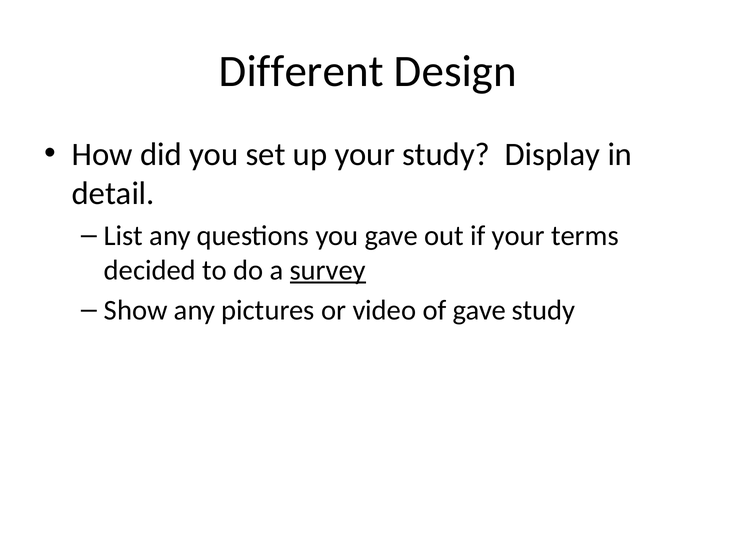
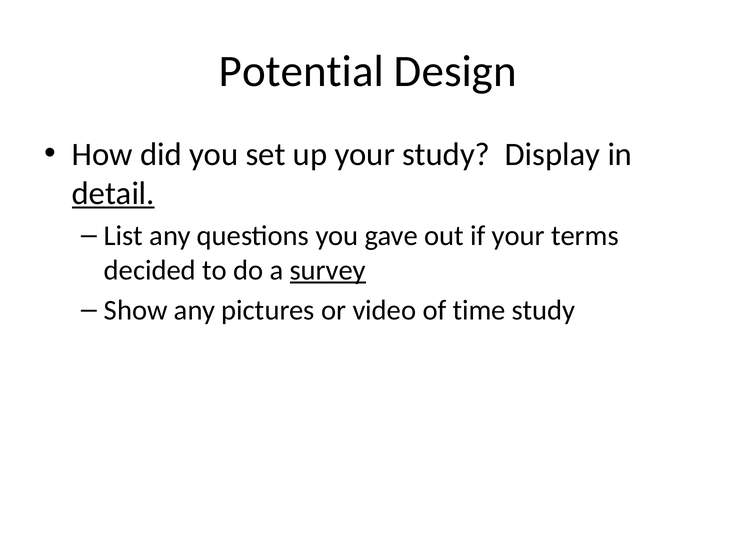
Different: Different -> Potential
detail underline: none -> present
of gave: gave -> time
